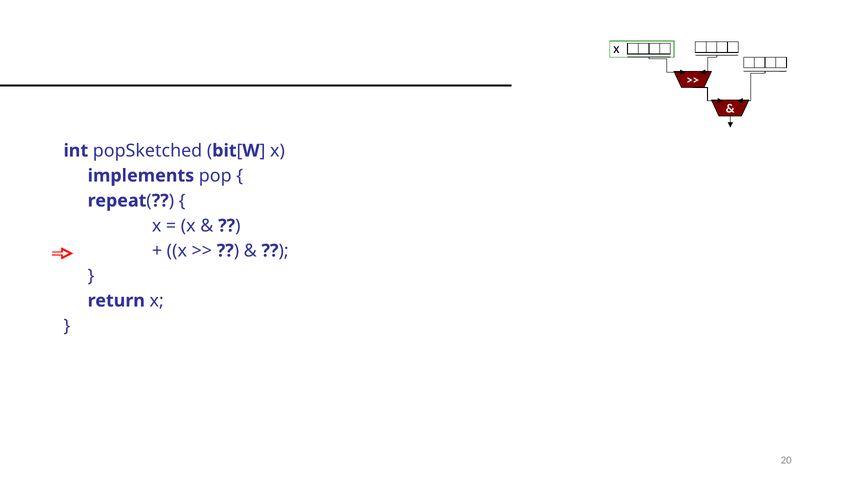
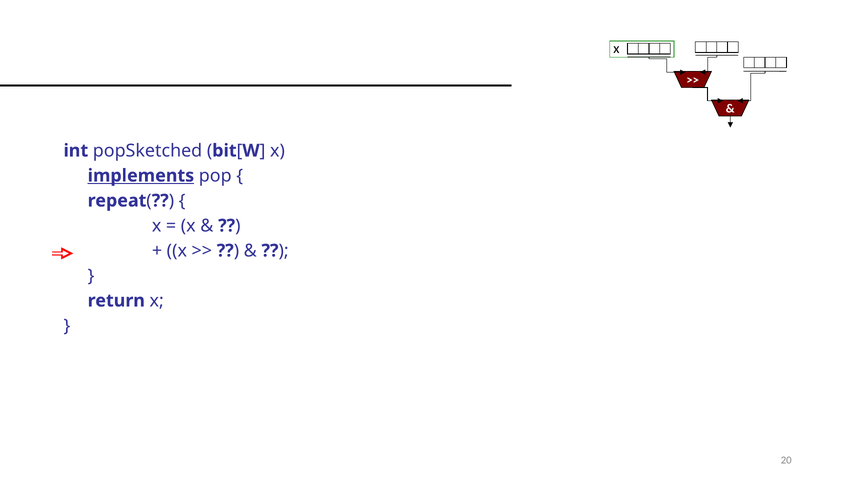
implements underline: none -> present
